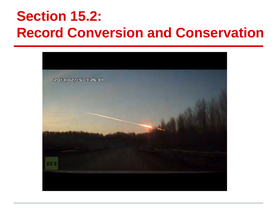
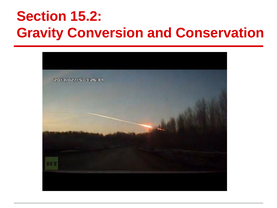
Record: Record -> Gravity
